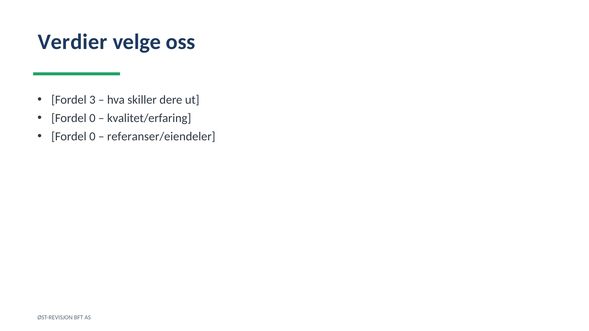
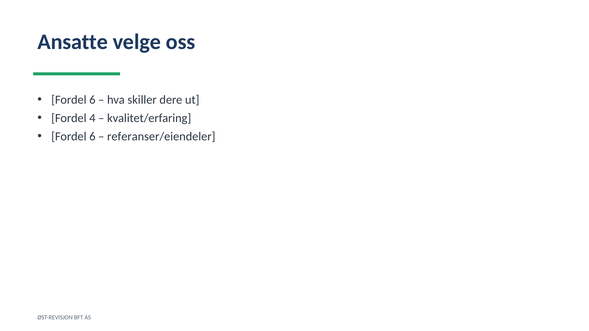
Verdier: Verdier -> Ansatte
3 at (92, 100): 3 -> 6
0 at (92, 118): 0 -> 4
0 at (92, 137): 0 -> 6
